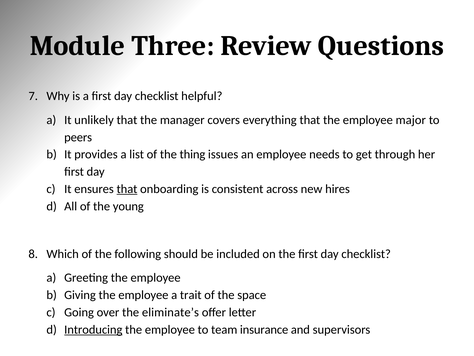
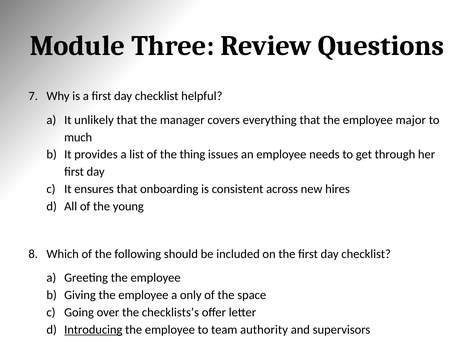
peers: peers -> much
that at (127, 189) underline: present -> none
trait: trait -> only
eliminate’s: eliminate’s -> checklists’s
insurance: insurance -> authority
